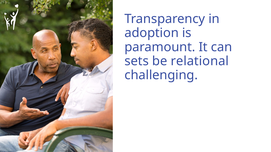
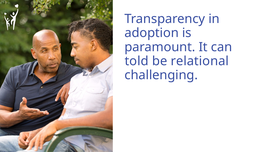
sets: sets -> told
